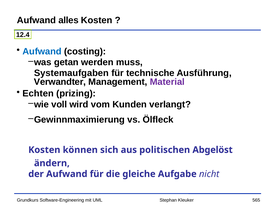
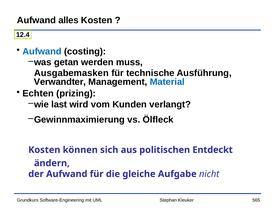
Systemaufgaben: Systemaufgaben -> Ausgabemasken
Material colour: purple -> blue
voll: voll -> last
Abgelöst: Abgelöst -> Entdeckt
